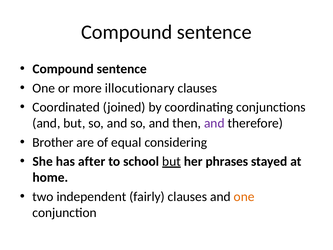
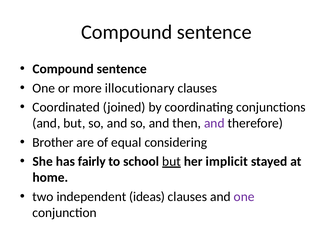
after: after -> fairly
phrases: phrases -> implicit
fairly: fairly -> ideas
one at (244, 196) colour: orange -> purple
